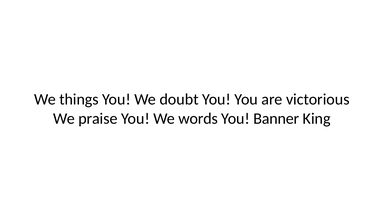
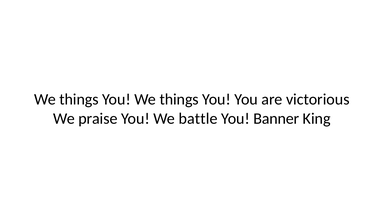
You We doubt: doubt -> things
words: words -> battle
